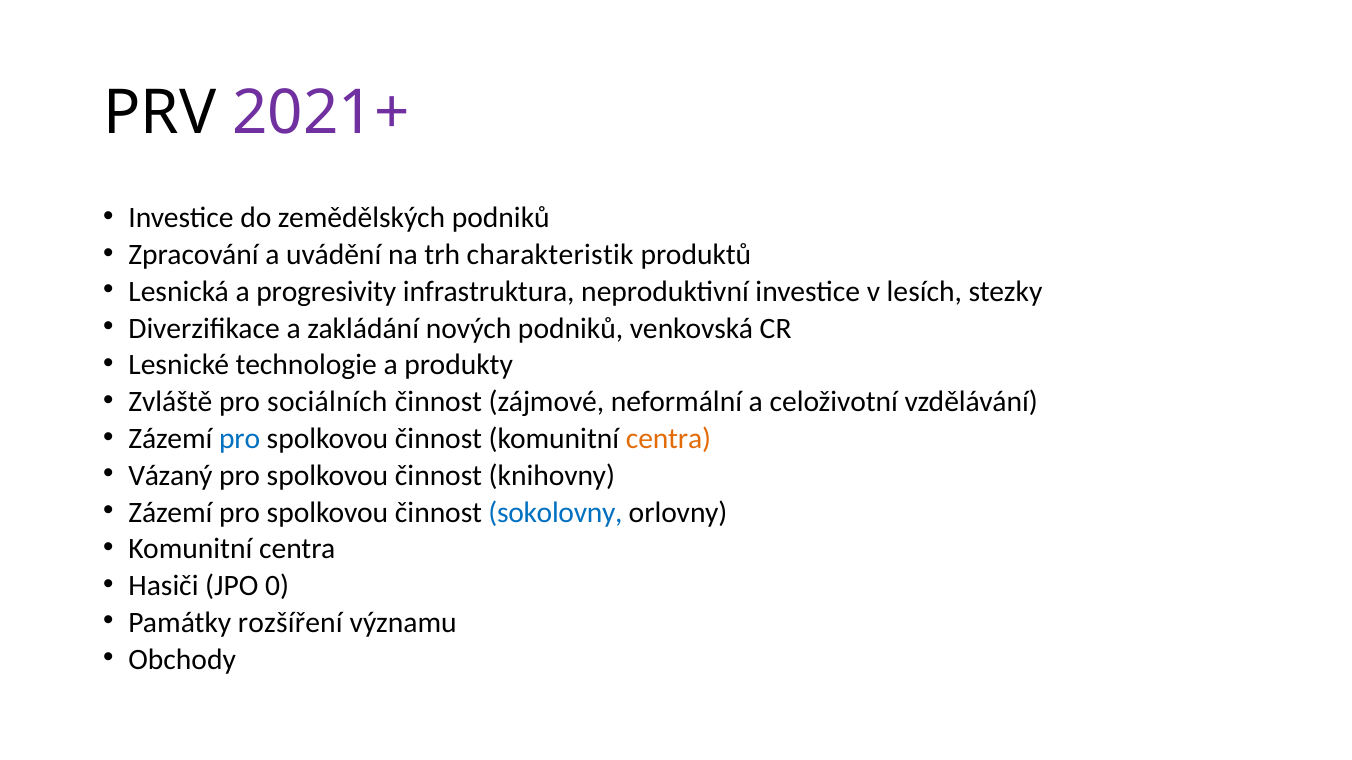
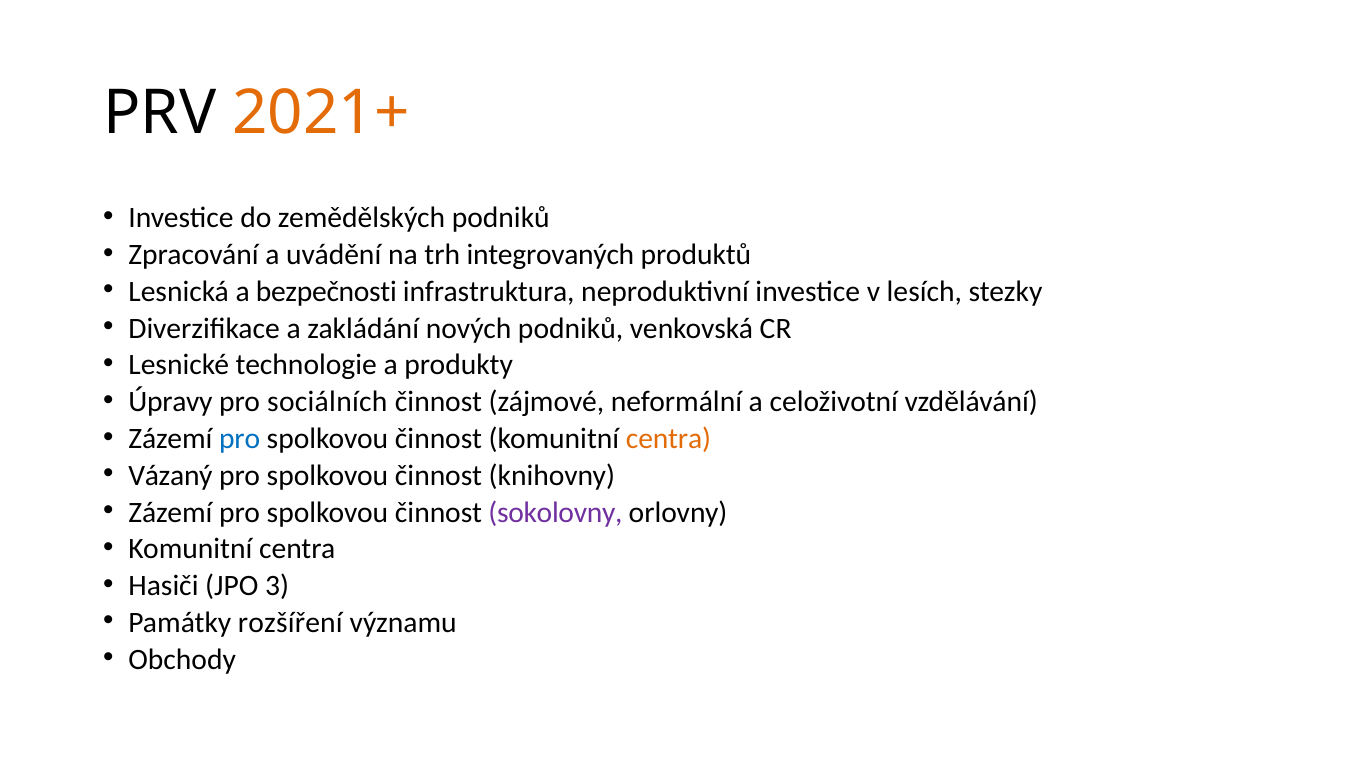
2021+ colour: purple -> orange
charakteristik: charakteristik -> integrovaných
progresivity: progresivity -> bezpečnosti
Zvláště: Zvláště -> Úpravy
sokolovny colour: blue -> purple
0: 0 -> 3
